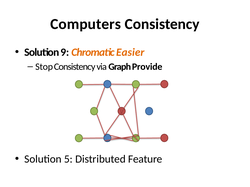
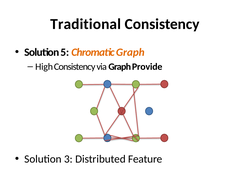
Computers: Computers -> Traditional
9: 9 -> 5
Chromatic Easier: Easier -> Graph
Stop: Stop -> High
5: 5 -> 3
